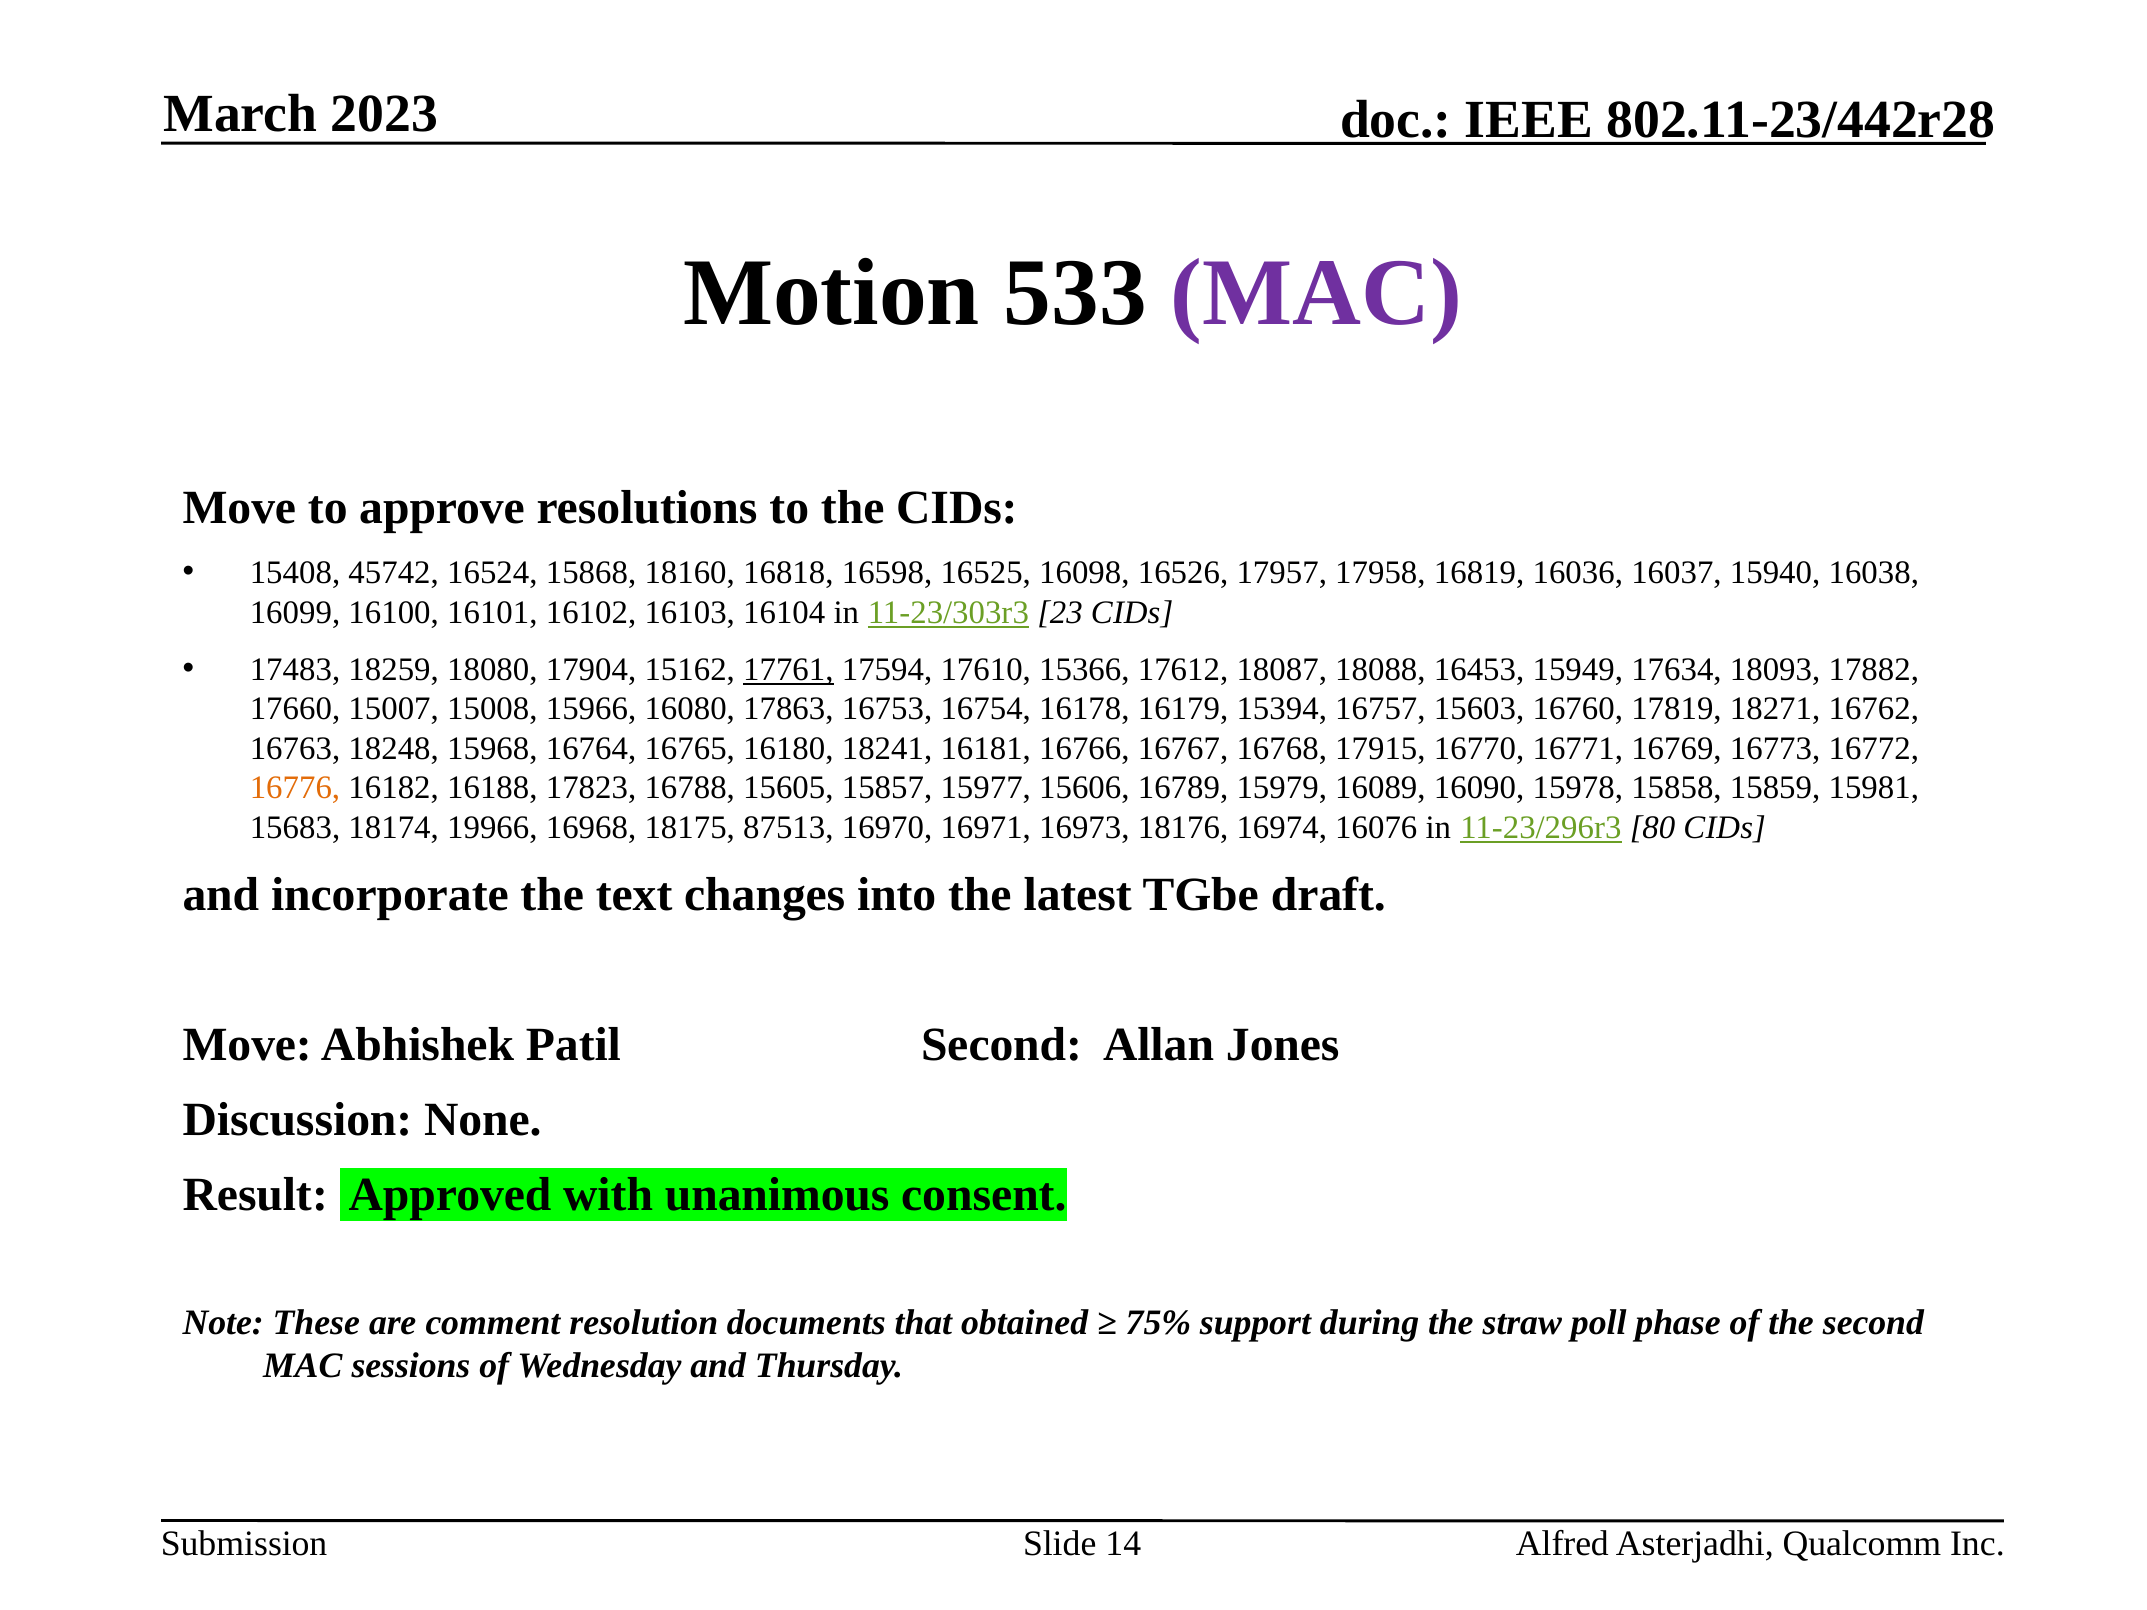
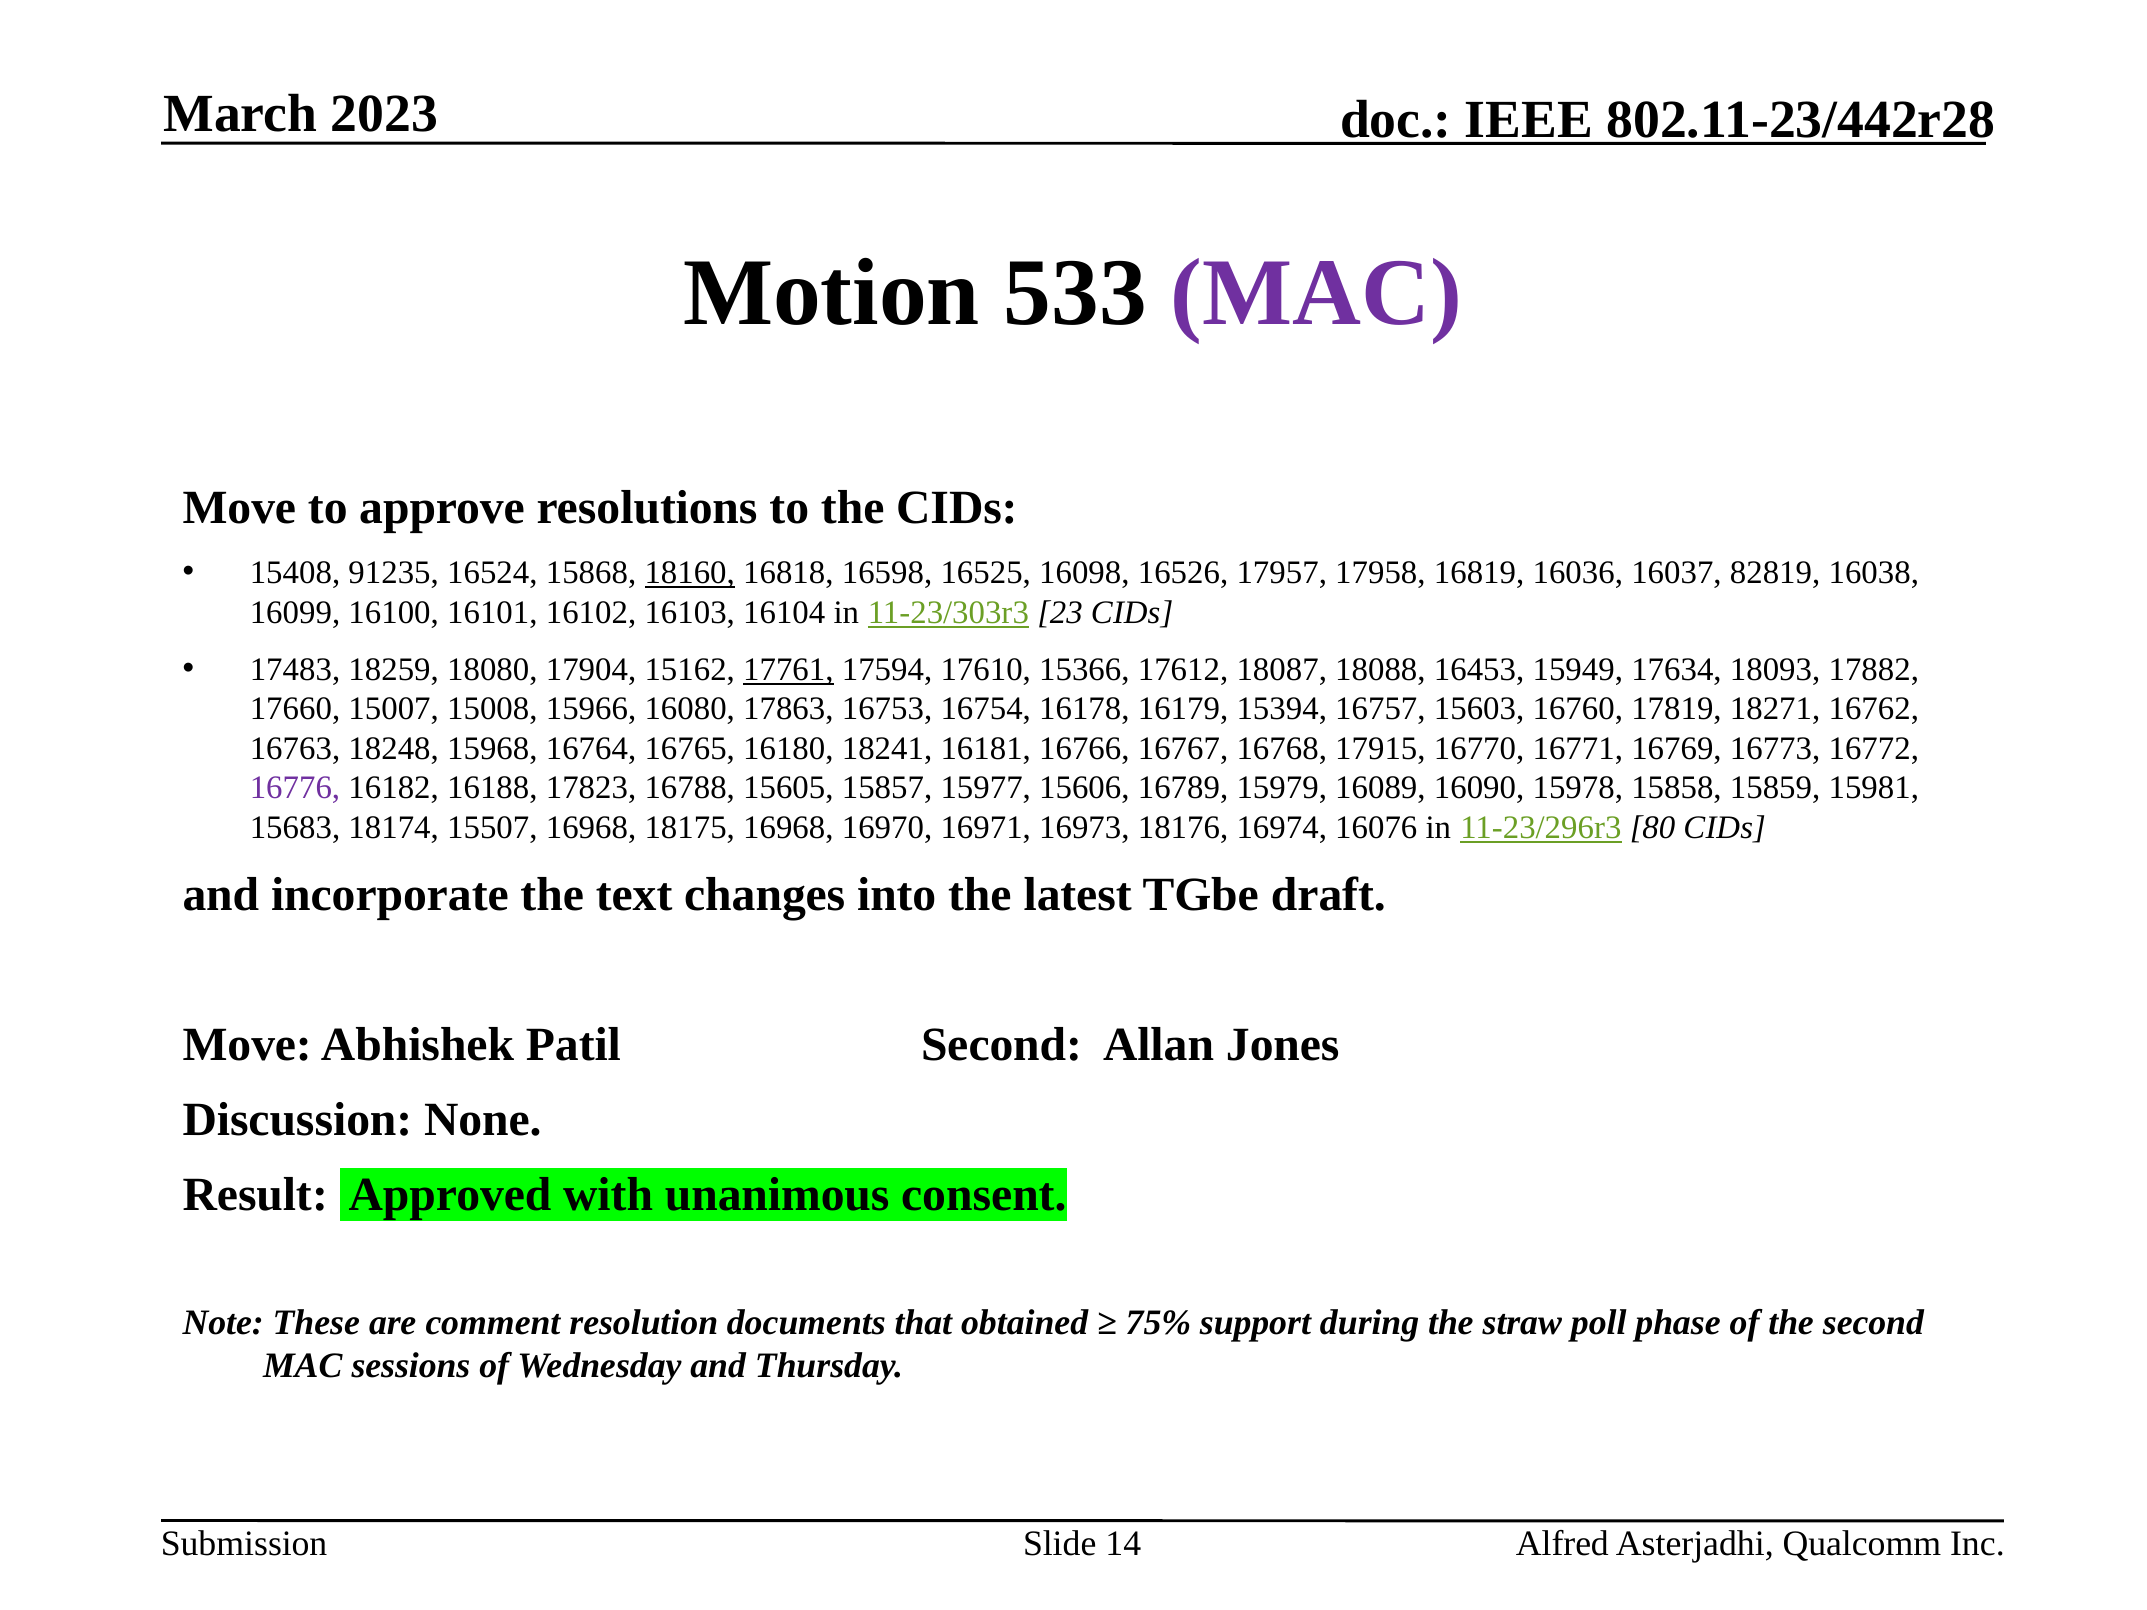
45742: 45742 -> 91235
18160 underline: none -> present
15940: 15940 -> 82819
16776 colour: orange -> purple
19966: 19966 -> 15507
18175 87513: 87513 -> 16968
